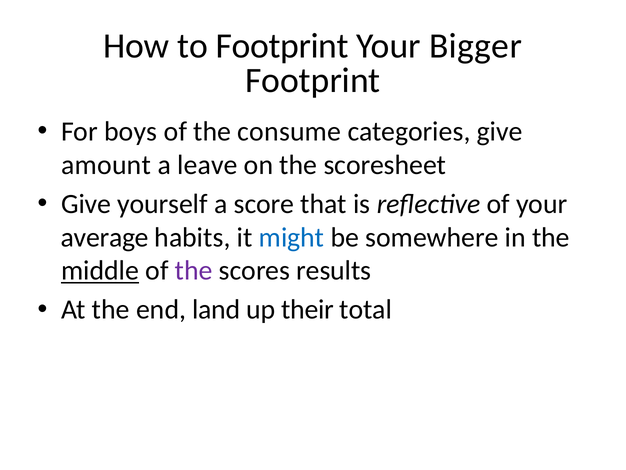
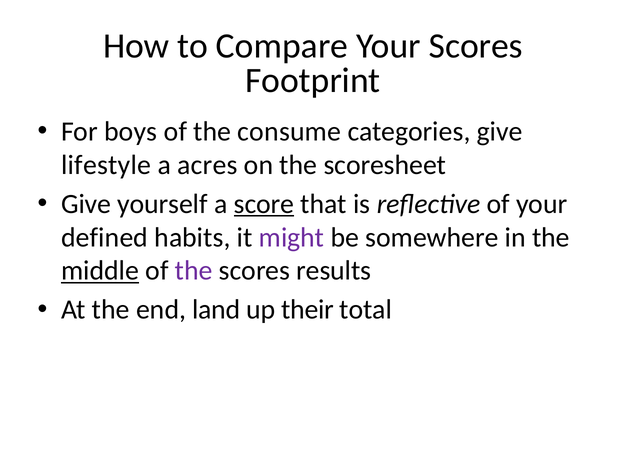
to Footprint: Footprint -> Compare
Your Bigger: Bigger -> Scores
amount: amount -> lifestyle
leave: leave -> acres
score underline: none -> present
average: average -> defined
might colour: blue -> purple
